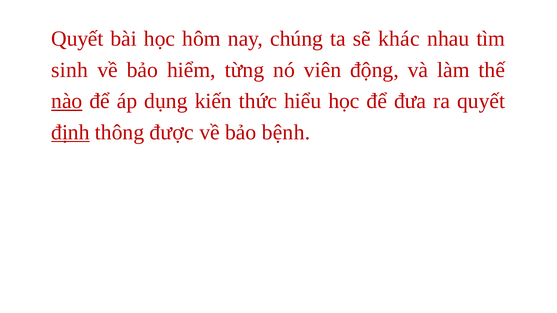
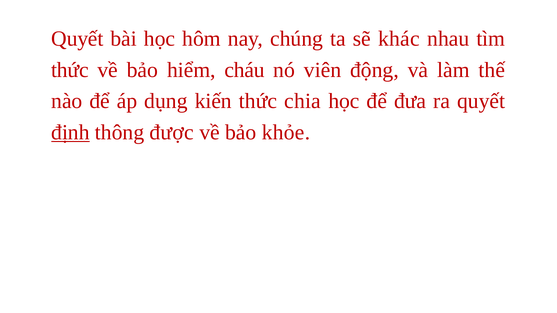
sinh at (70, 70): sinh -> thức
từng: từng -> cháu
nào underline: present -> none
hiểu: hiểu -> chia
bệnh: bệnh -> khỏe
